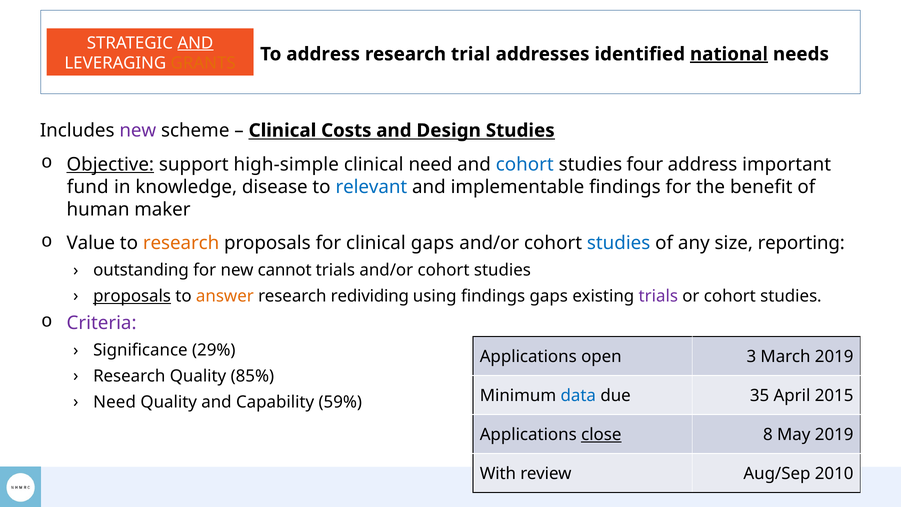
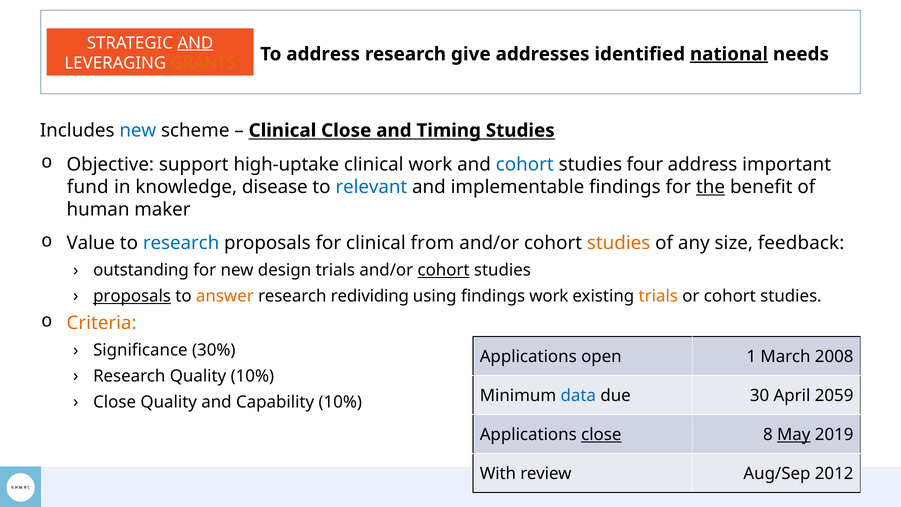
trial: trial -> give
new at (138, 130) colour: purple -> blue
Clinical Costs: Costs -> Close
Design: Design -> Timing
Objective underline: present -> none
high-simple: high-simple -> high-uptake
clinical need: need -> work
the underline: none -> present
research at (181, 243) colour: orange -> blue
clinical gaps: gaps -> from
studies at (619, 243) colour: blue -> orange
reporting: reporting -> feedback
cannot: cannot -> design
cohort at (444, 270) underline: none -> present
findings gaps: gaps -> work
trials at (658, 296) colour: purple -> orange
Criteria colour: purple -> orange
29%: 29% -> 30%
3: 3 -> 1
March 2019: 2019 -> 2008
Quality 85%: 85% -> 10%
35: 35 -> 30
2015: 2015 -> 2059
Need at (115, 402): Need -> Close
Capability 59%: 59% -> 10%
May underline: none -> present
2010: 2010 -> 2012
